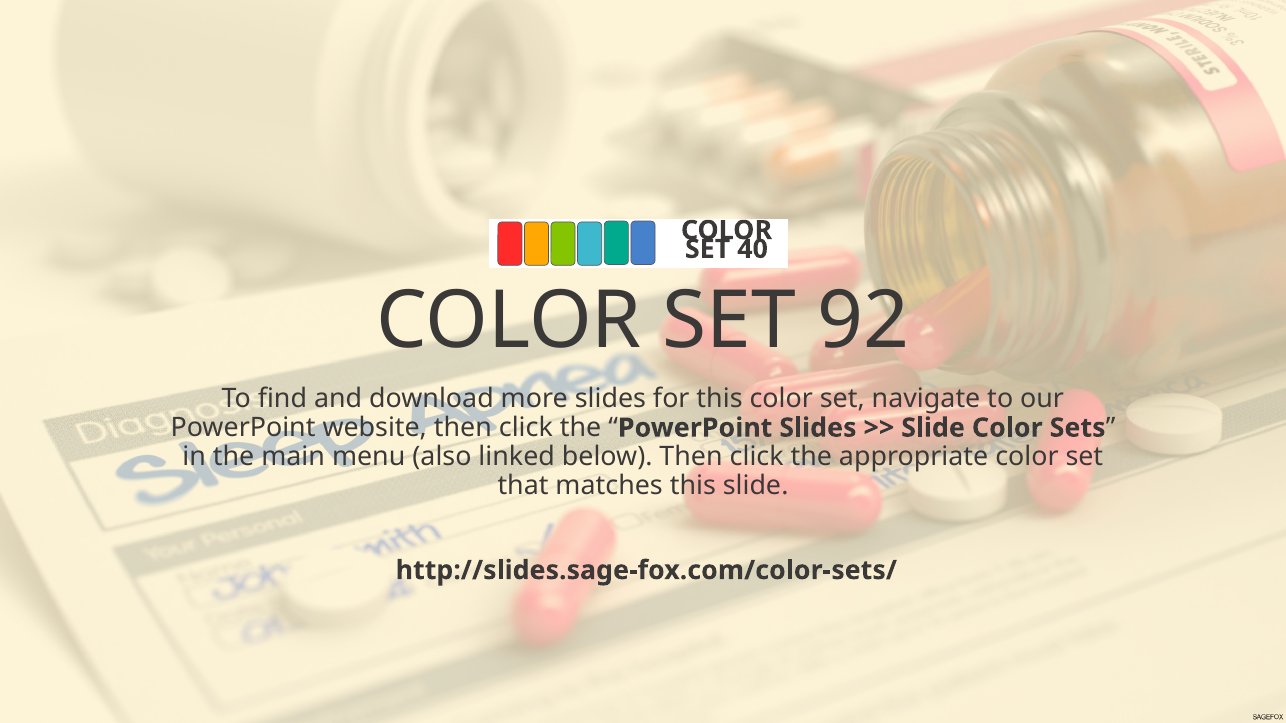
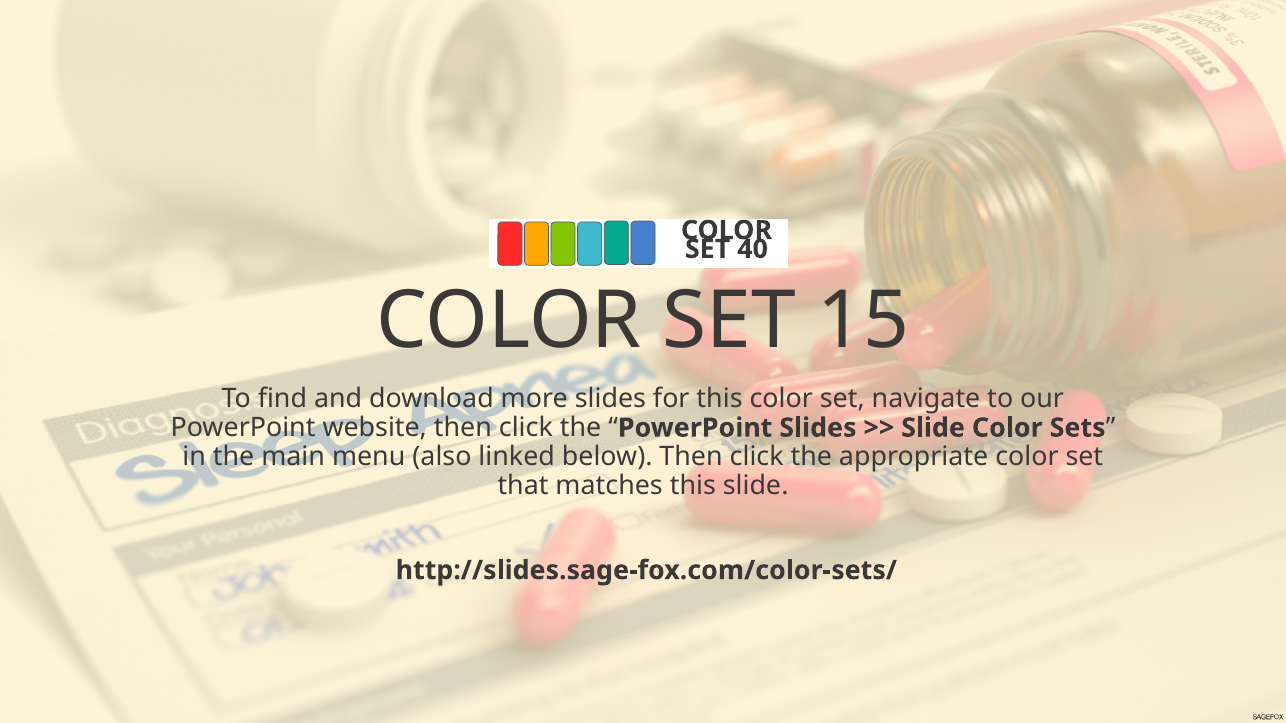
92: 92 -> 15
